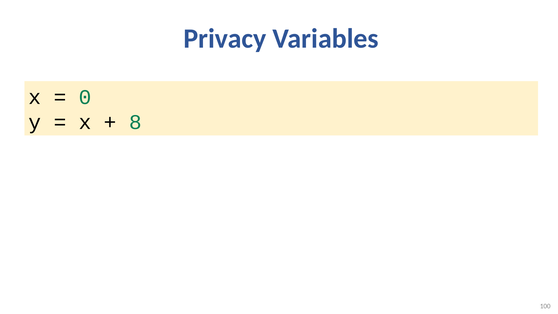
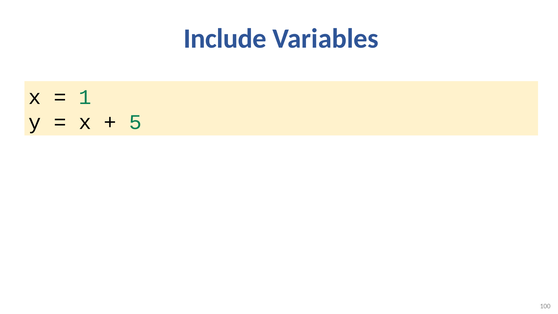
Privacy: Privacy -> Include
0: 0 -> 1
8: 8 -> 5
